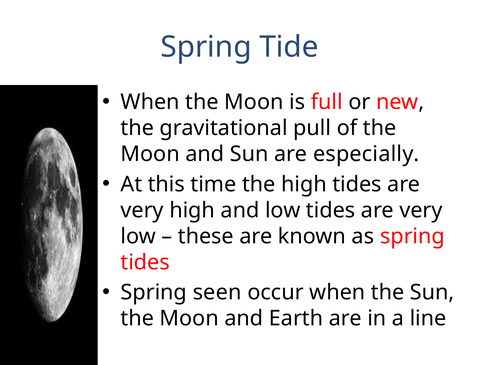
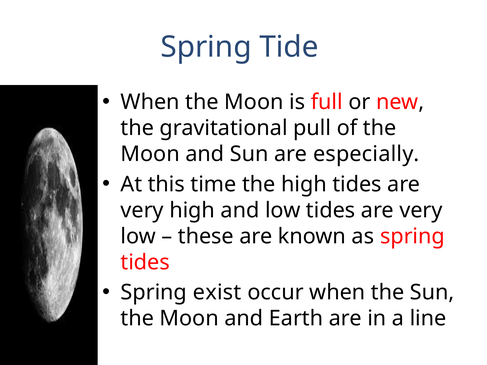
seen: seen -> exist
